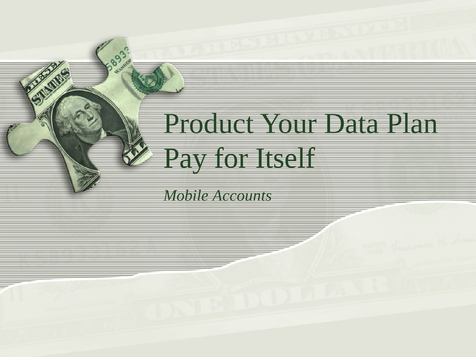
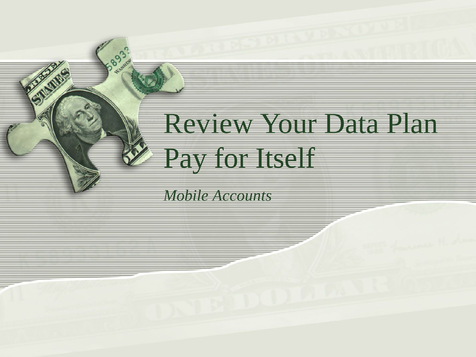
Product: Product -> Review
